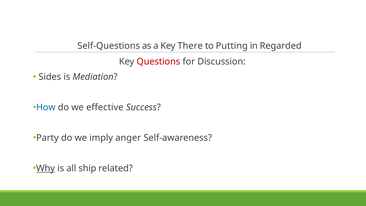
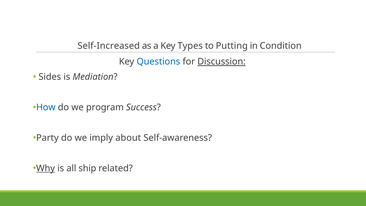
Self-Questions: Self-Questions -> Self-Increased
There: There -> Types
Regarded: Regarded -> Condition
Questions colour: red -> blue
Discussion underline: none -> present
effective: effective -> program
anger: anger -> about
